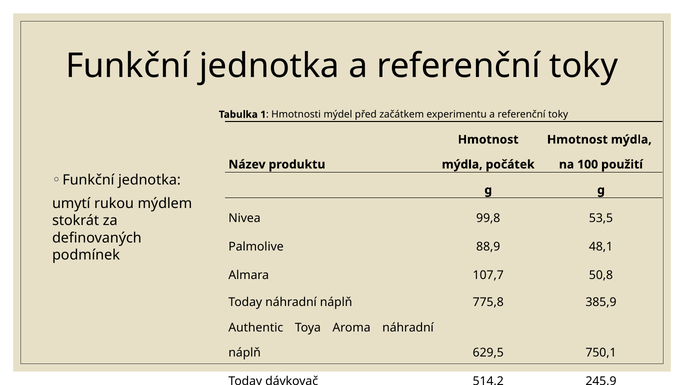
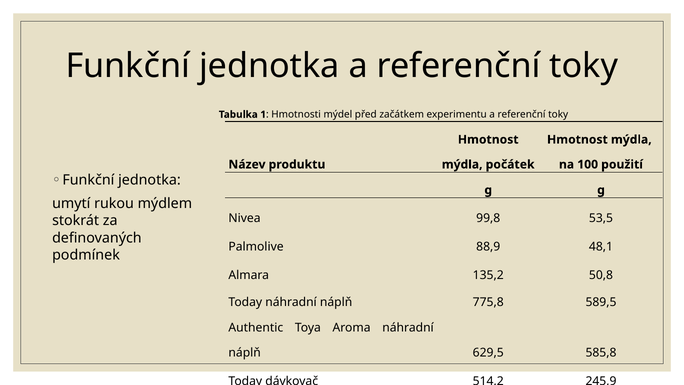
107,7: 107,7 -> 135,2
385,9: 385,9 -> 589,5
750,1: 750,1 -> 585,8
